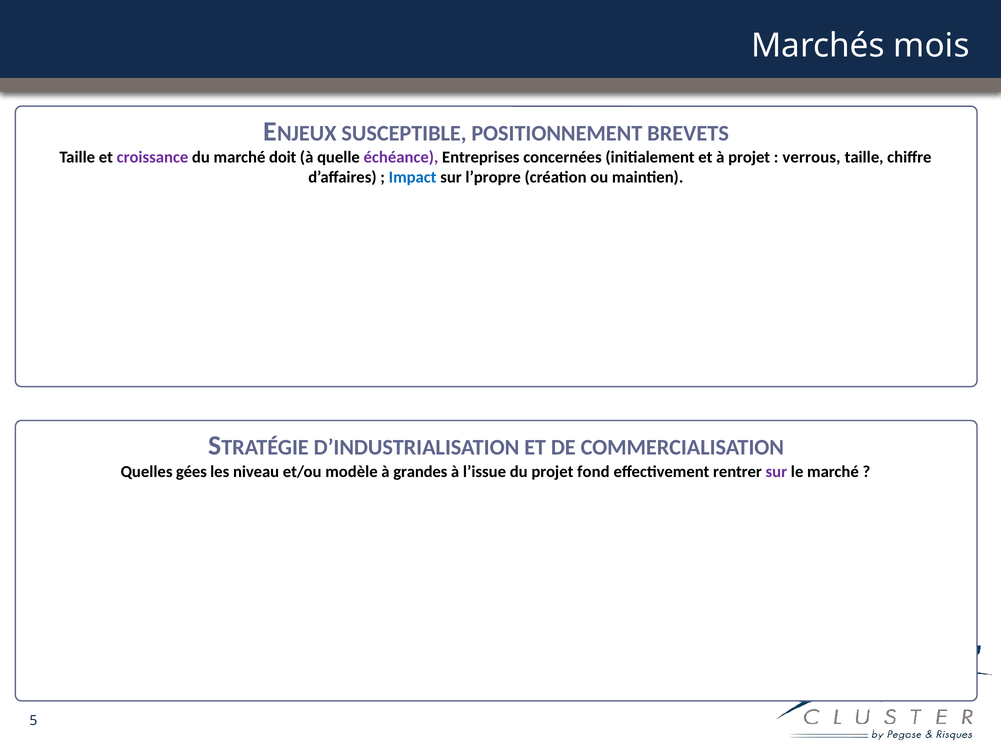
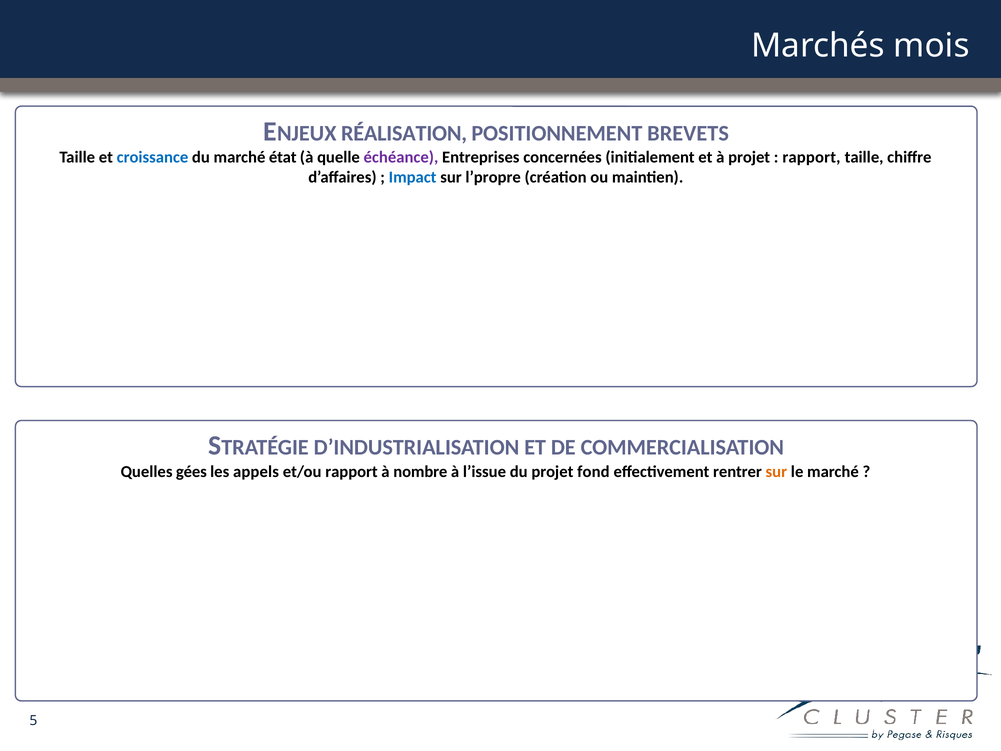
SUSCEPTIBLE: SUSCEPTIBLE -> RÉALISATION
croissance colour: purple -> blue
doit: doit -> état
verrous at (811, 157): verrous -> rapport
niveau: niveau -> appels
et/ou modèle: modèle -> rapport
grandes: grandes -> nombre
sur at (776, 472) colour: purple -> orange
